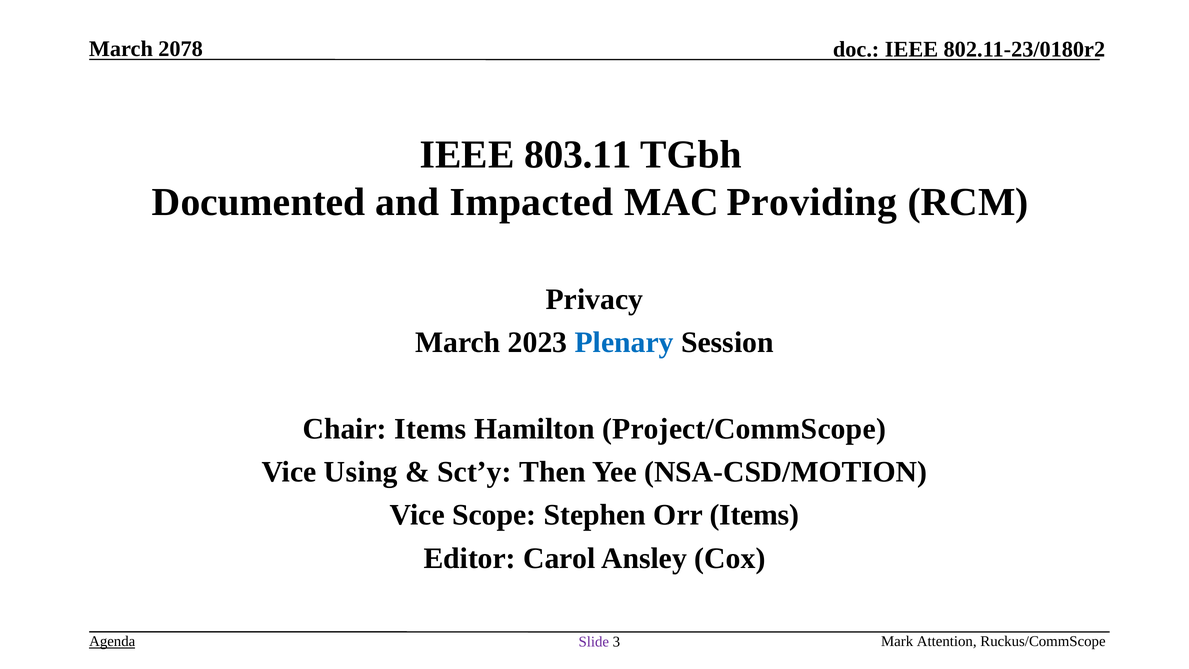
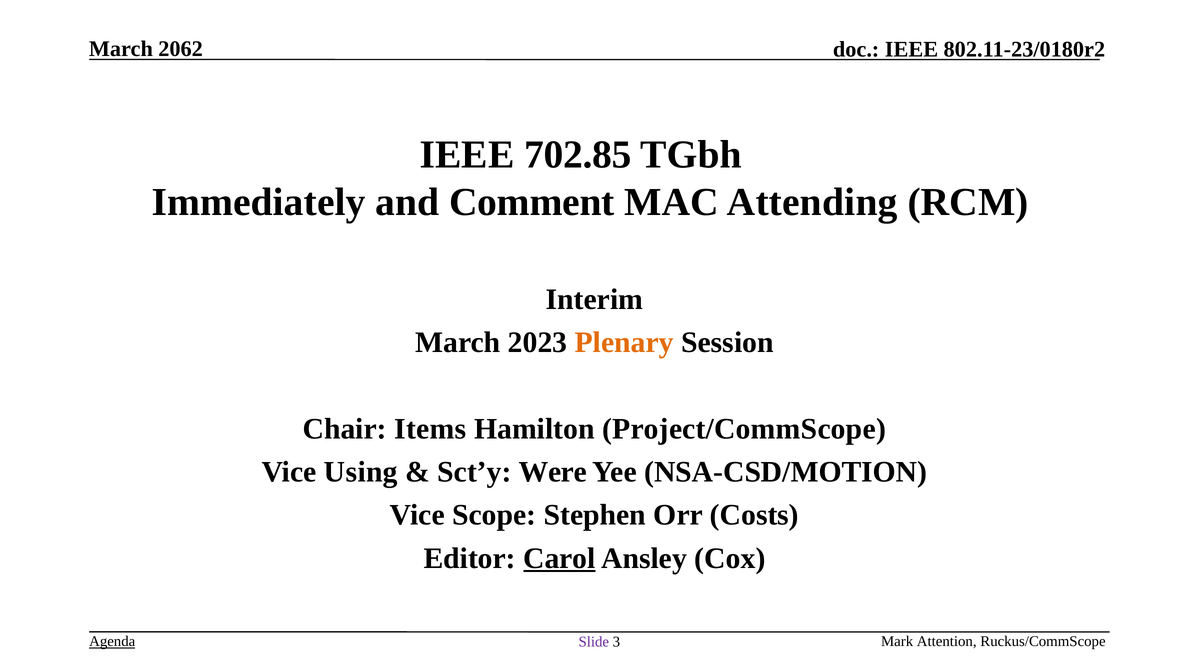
2078: 2078 -> 2062
803.11: 803.11 -> 702.85
Documented: Documented -> Immediately
Impacted: Impacted -> Comment
Providing: Providing -> Attending
Privacy: Privacy -> Interim
Plenary colour: blue -> orange
Then: Then -> Were
Orr Items: Items -> Costs
Carol underline: none -> present
